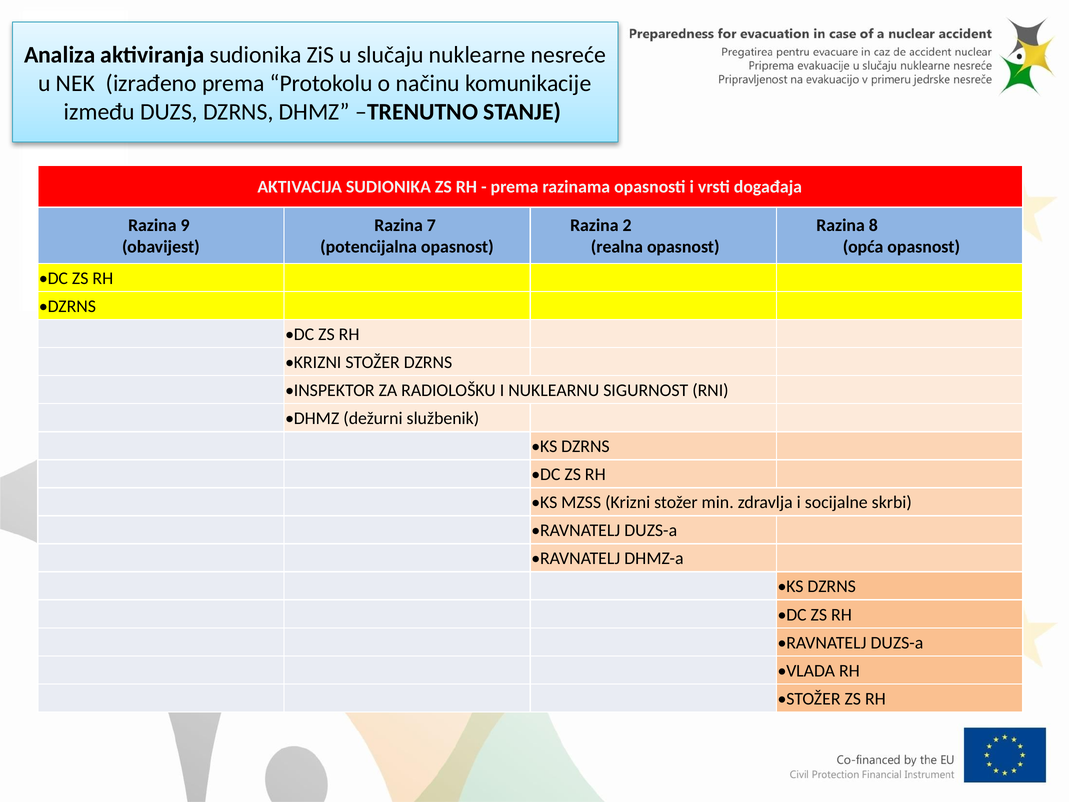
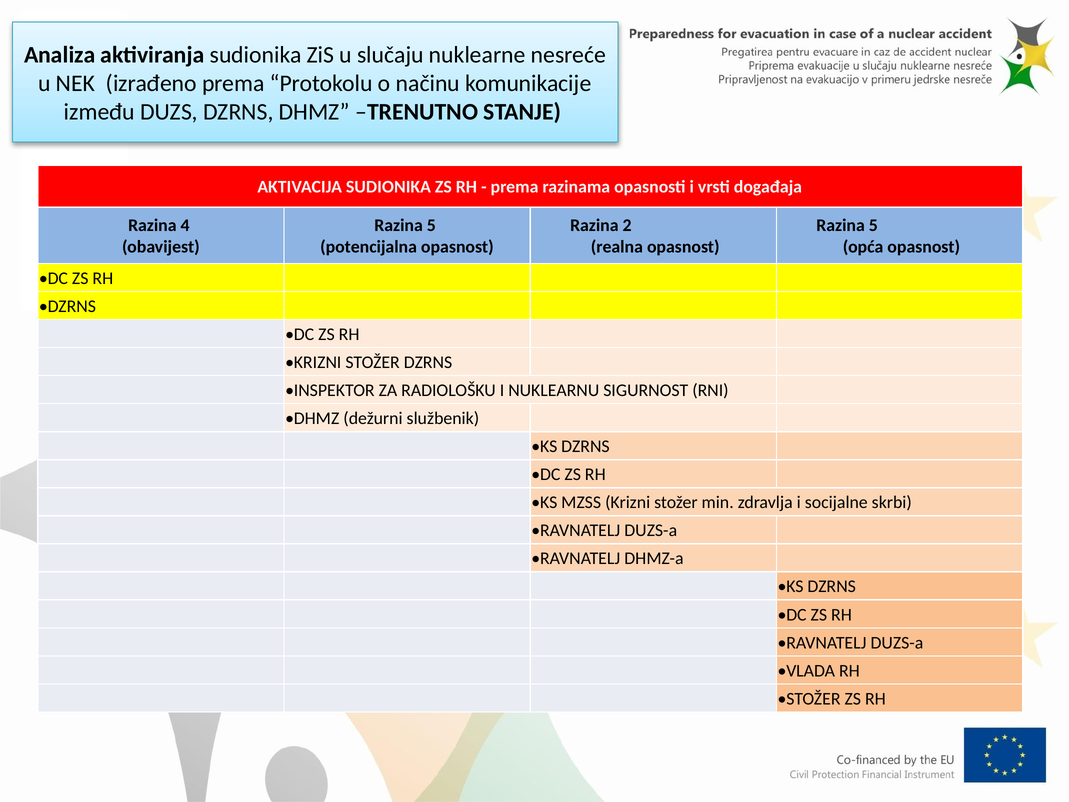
9: 9 -> 4
7 at (431, 225): 7 -> 5
8 at (873, 225): 8 -> 5
